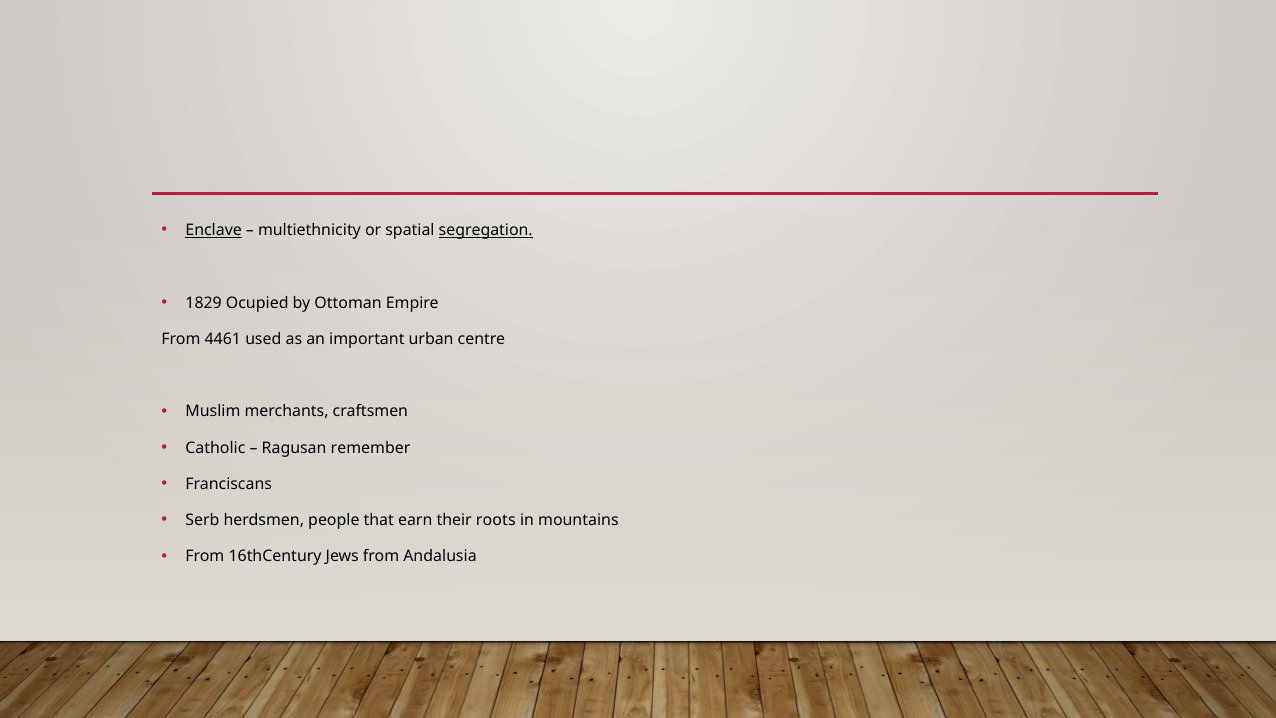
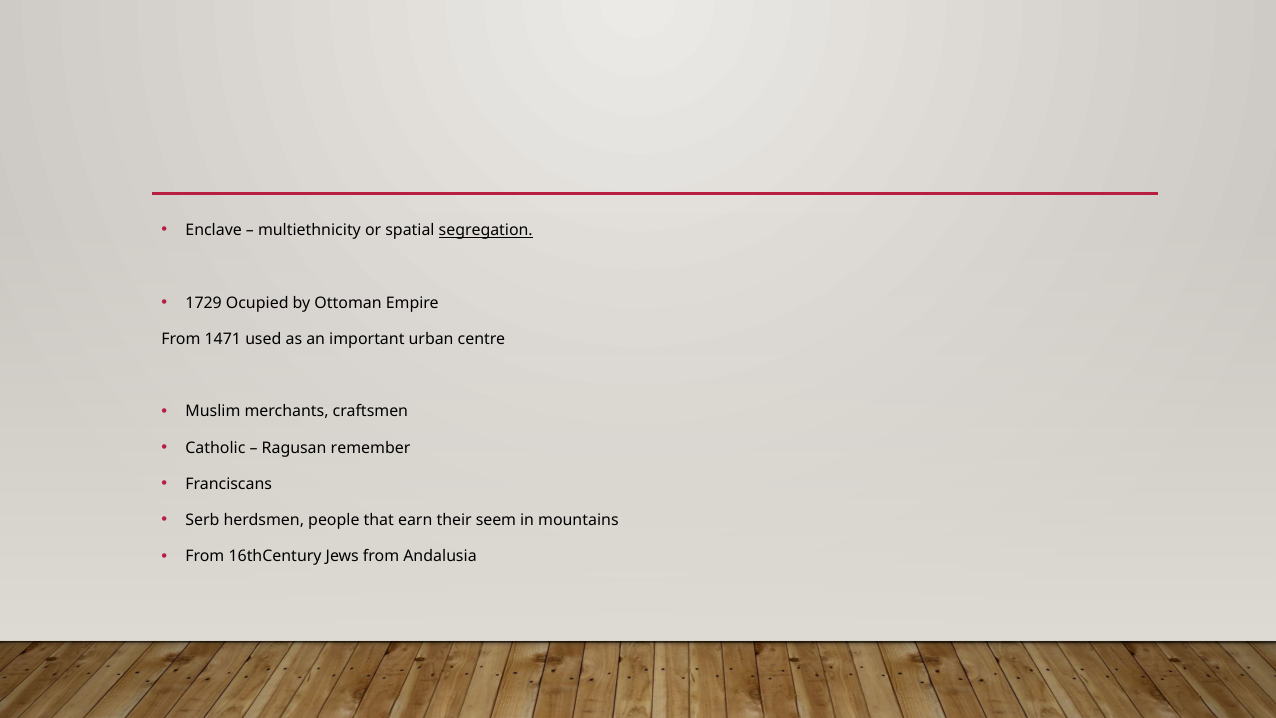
Enclave underline: present -> none
1829: 1829 -> 1729
4461: 4461 -> 1471
roots: roots -> seem
